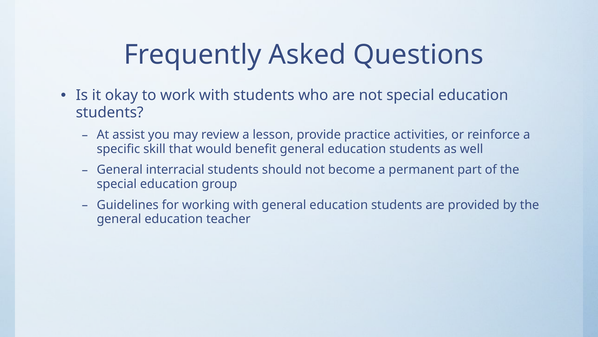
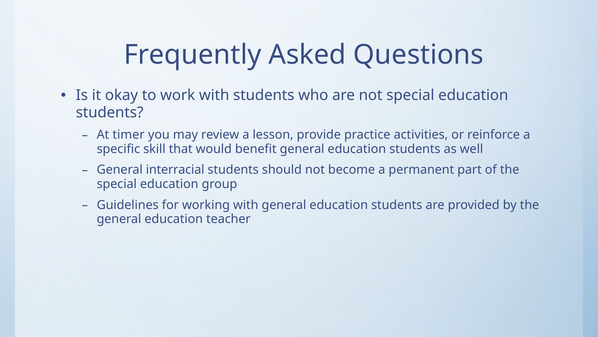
assist: assist -> timer
